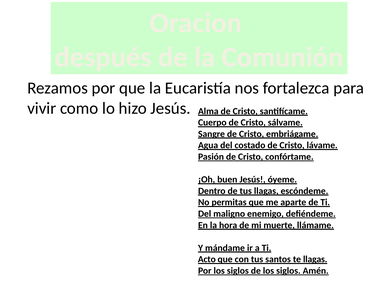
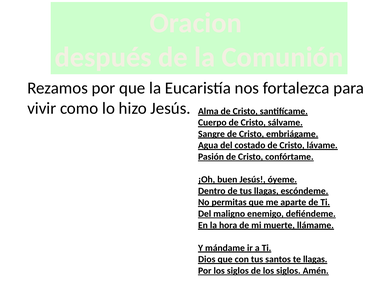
Acto: Acto -> Dios
